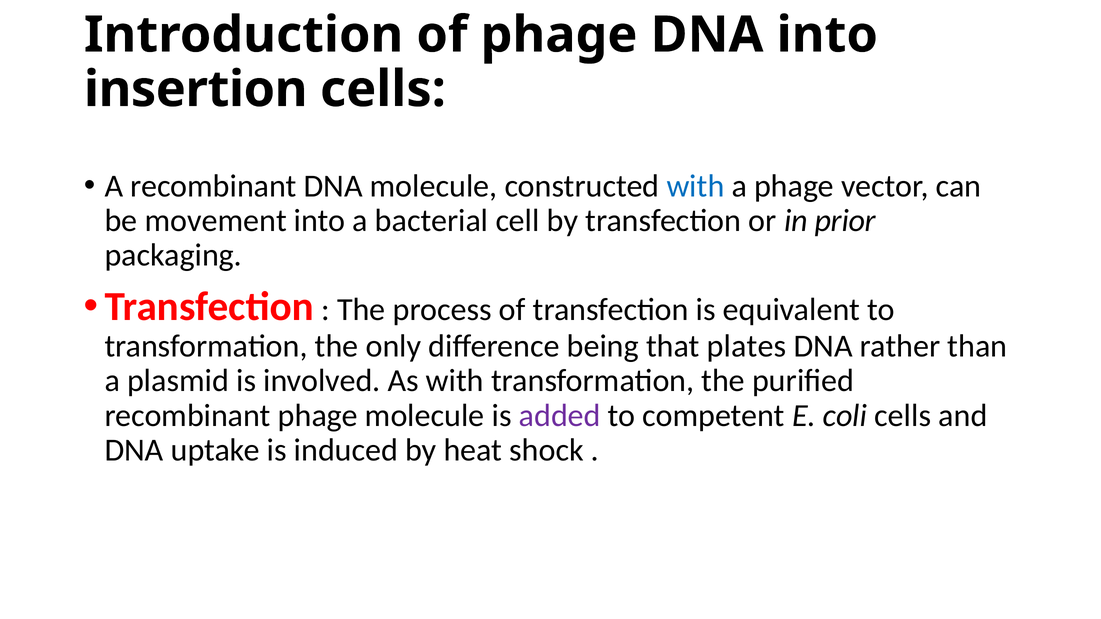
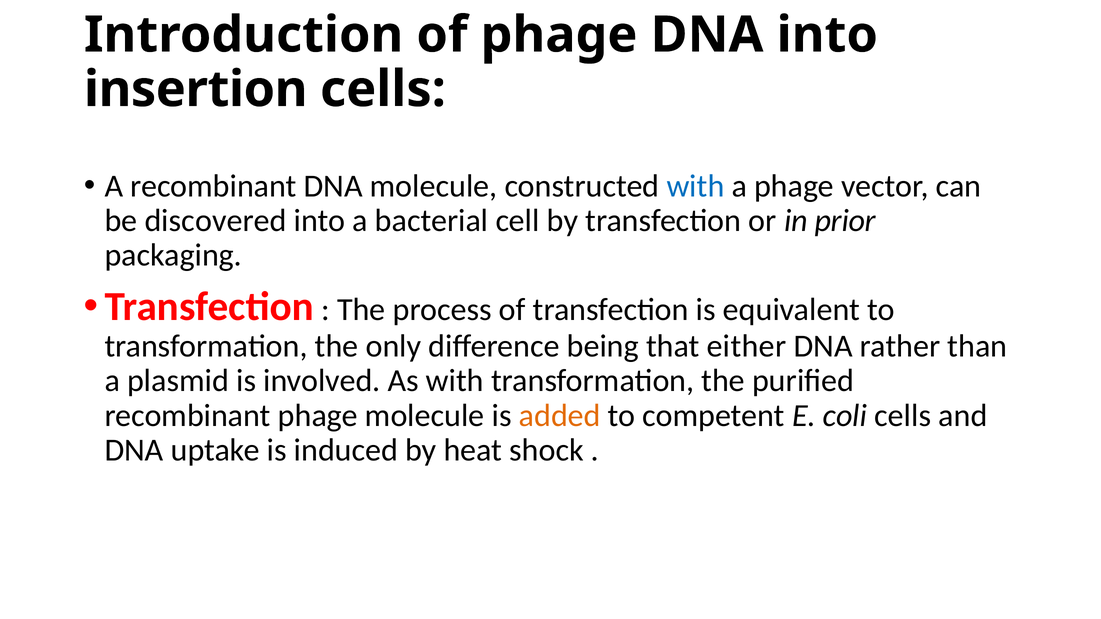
movement: movement -> discovered
plates: plates -> either
added colour: purple -> orange
